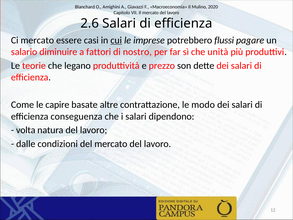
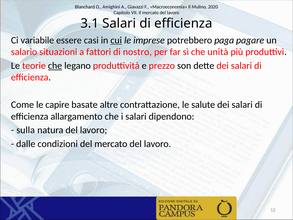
2.6: 2.6 -> 3.1
Ci mercato: mercato -> variabile
flussi: flussi -> paga
diminuire: diminuire -> situazioni
che at (55, 66) underline: none -> present
modo: modo -> salute
conseguenza: conseguenza -> allargamento
volta: volta -> sulla
